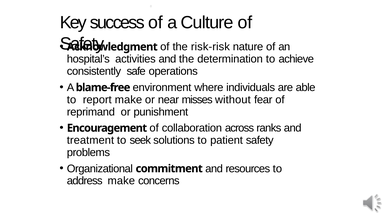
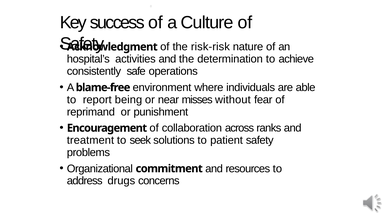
report make: make -> being
address make: make -> drugs
